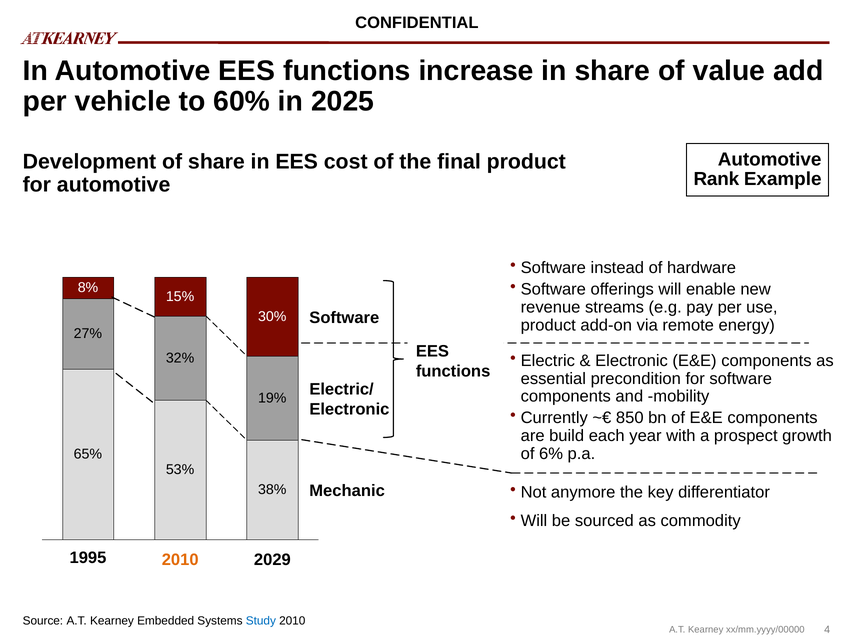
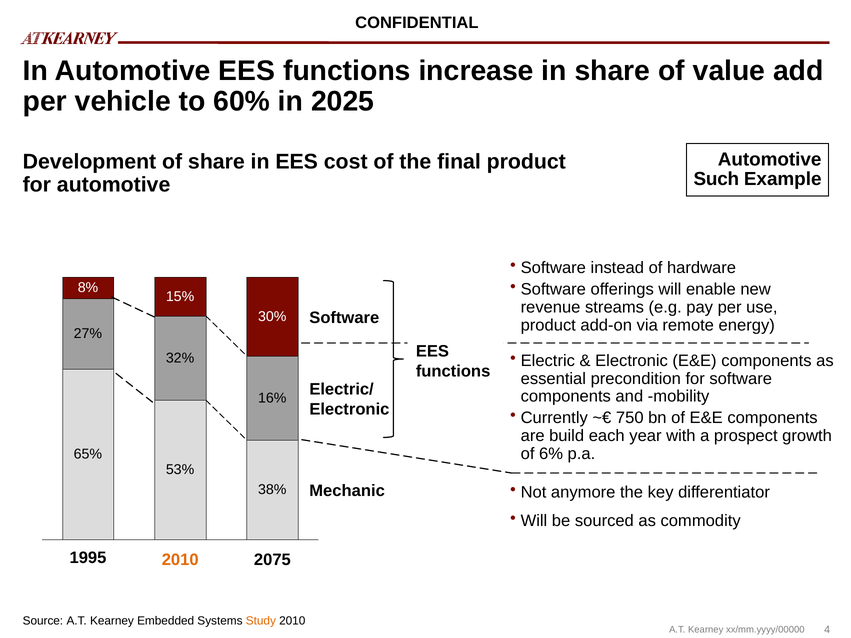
Rank: Rank -> Such
19%: 19% -> 16%
850: 850 -> 750
2029: 2029 -> 2075
Study colour: blue -> orange
